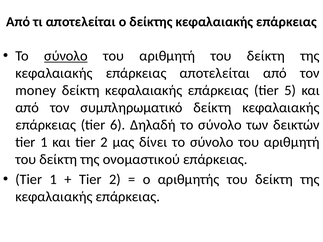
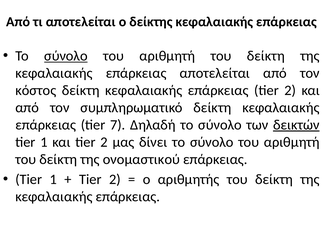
money: money -> κόστος
επάρκειας tier 5: 5 -> 2
6: 6 -> 7
δεικτών underline: none -> present
